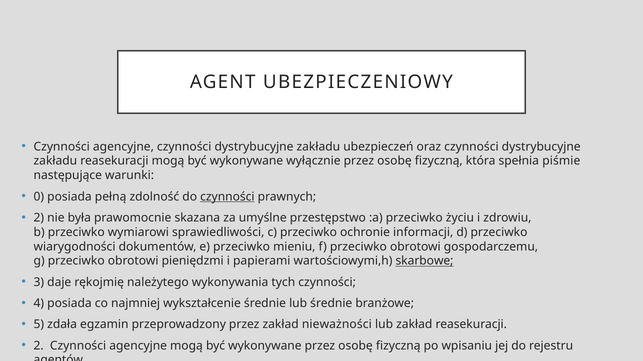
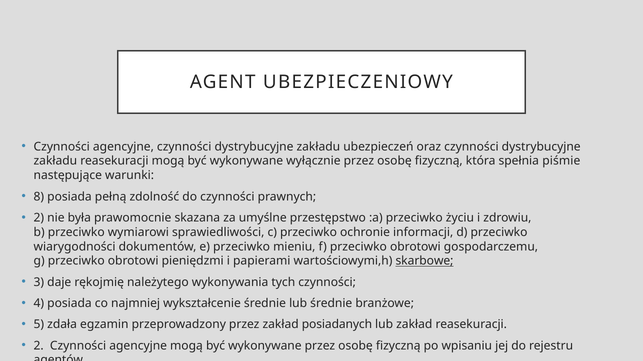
0: 0 -> 8
czynności at (227, 197) underline: present -> none
nieważności: nieważności -> posiadanych
